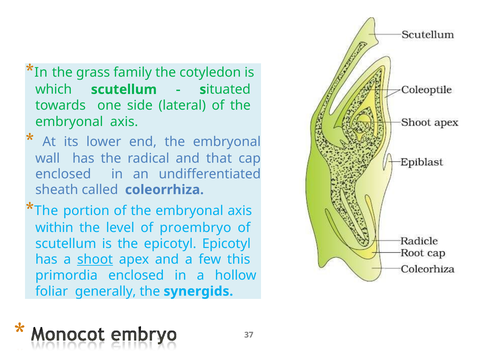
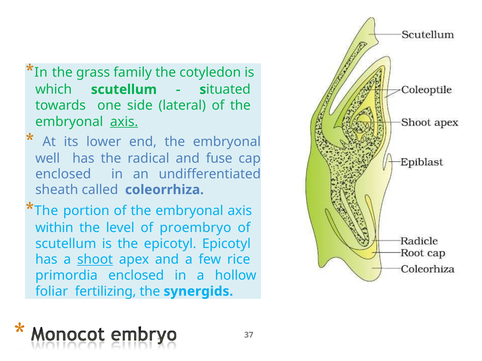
axis at (124, 122) underline: none -> present
wall: wall -> well
that: that -> fuse
this: this -> rice
generally: generally -> fertilizing
